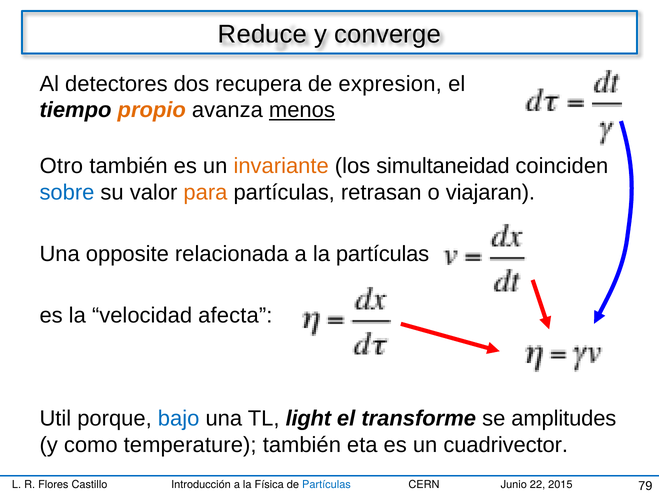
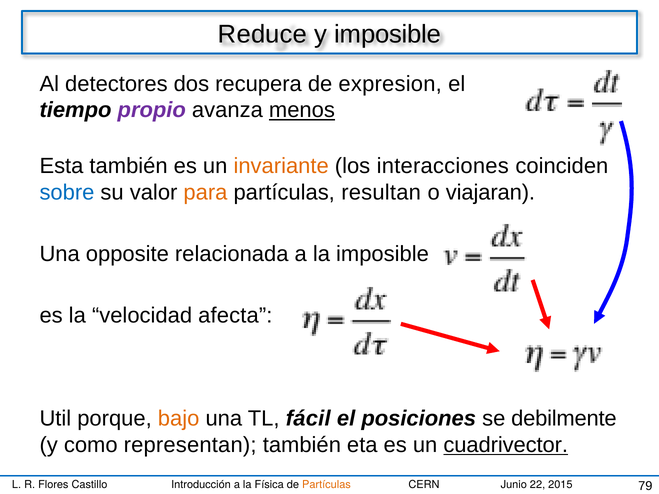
y converge: converge -> imposible
propio colour: orange -> purple
Otro: Otro -> Esta
simultaneidad: simultaneidad -> interacciones
retrasan: retrasan -> resultan
la partículas: partículas -> imposible
bajo colour: blue -> orange
light: light -> fácil
transforme: transforme -> posiciones
amplitudes: amplitudes -> debilmente
temperature: temperature -> representan
cuadrivector underline: none -> present
Partículas at (326, 485) colour: blue -> orange
